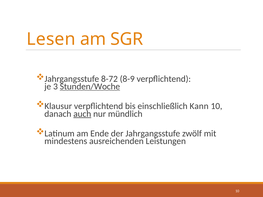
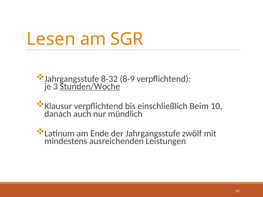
8-72: 8-72 -> 8-32
Kann: Kann -> Beim
auch underline: present -> none
